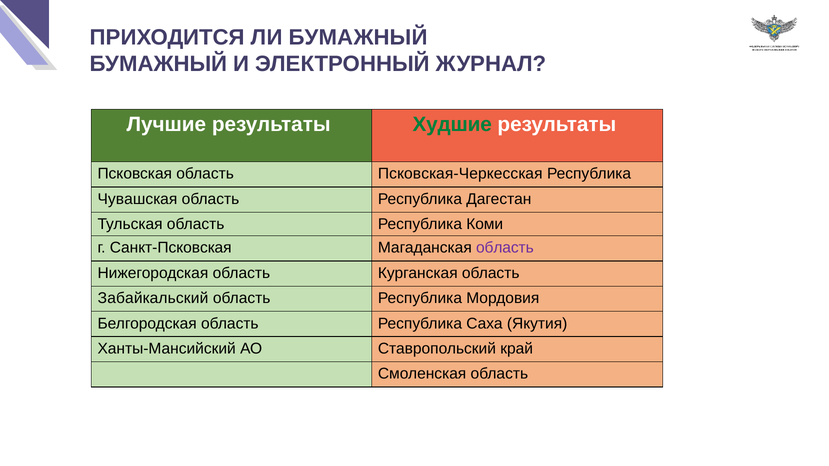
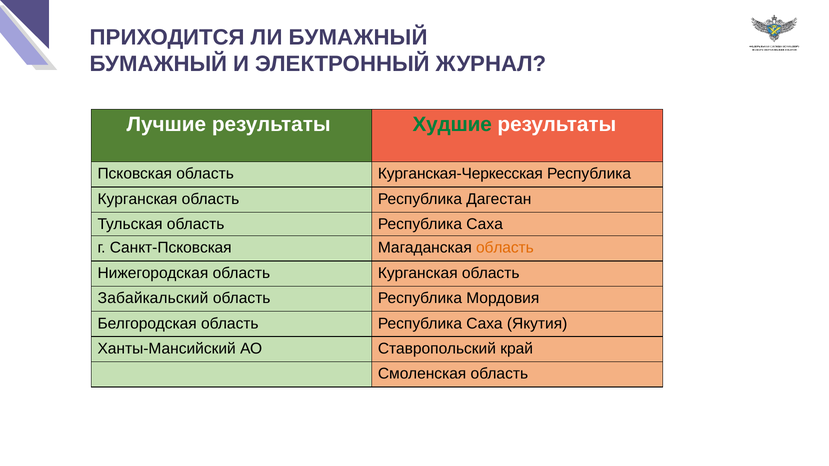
Псковская-Черкесская: Псковская-Черкесская -> Курганская-Черкесская
Чувашская at (137, 199): Чувашская -> Курганская
Тульская область Республика Коми: Коми -> Саха
область at (505, 248) colour: purple -> orange
